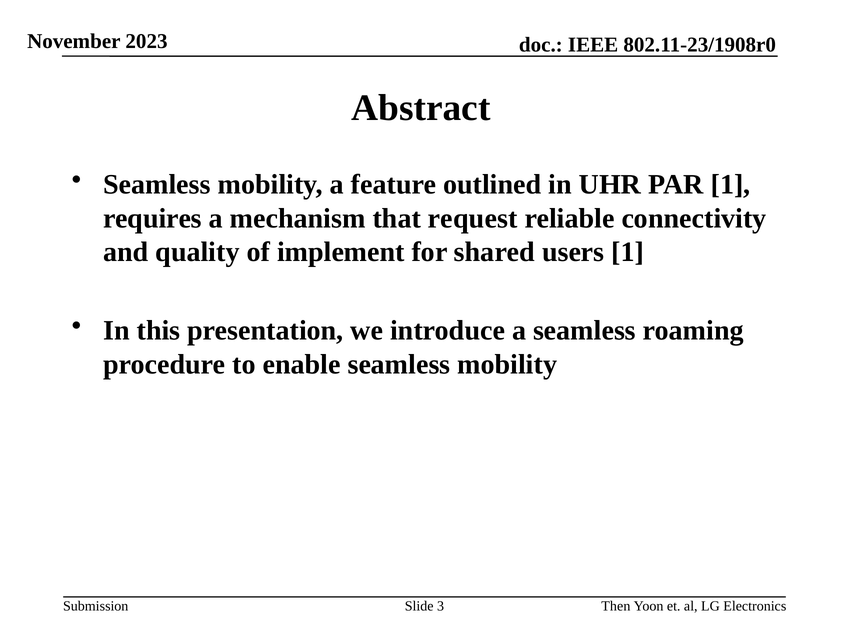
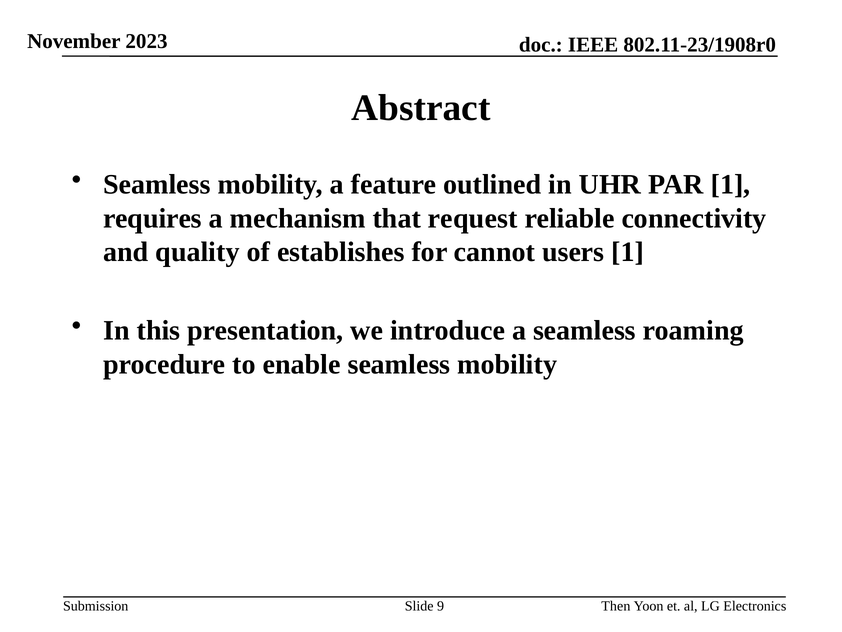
implement: implement -> establishes
shared: shared -> cannot
3: 3 -> 9
